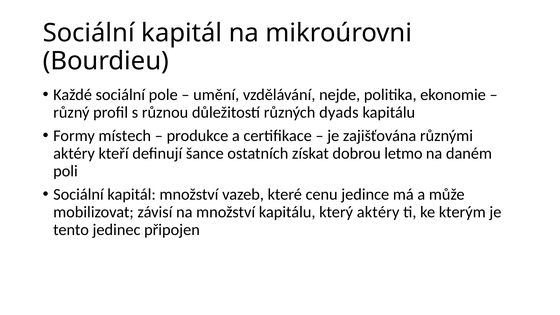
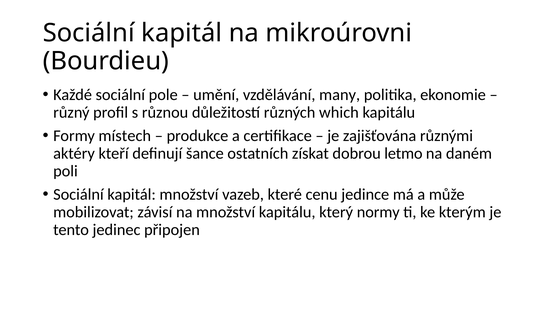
nejde: nejde -> many
dyads: dyads -> which
který aktéry: aktéry -> normy
